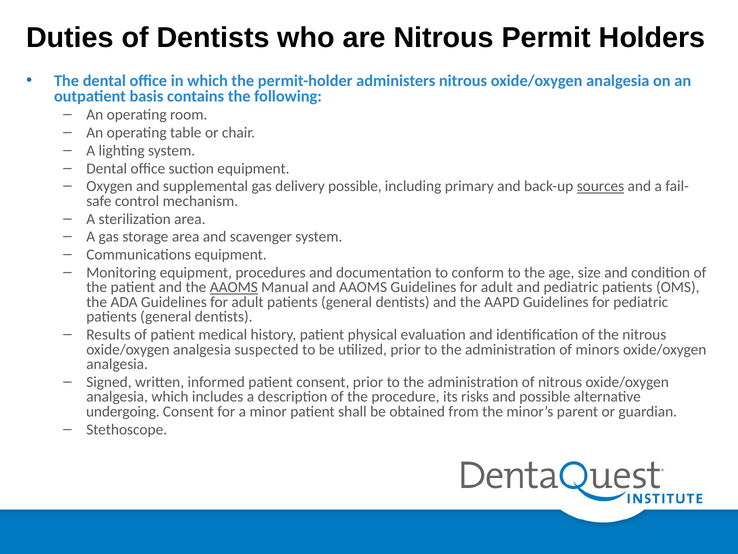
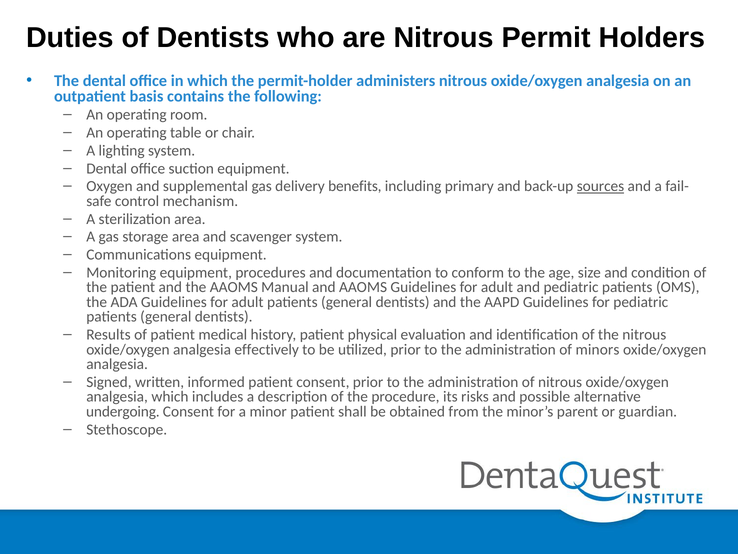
delivery possible: possible -> benefits
AAOMS at (234, 287) underline: present -> none
suspected: suspected -> effectively
